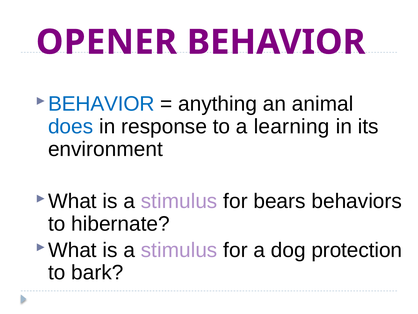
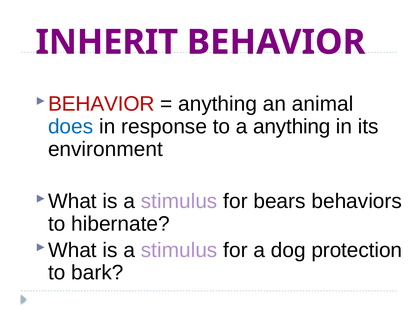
OPENER: OPENER -> INHERIT
BEHAVIOR at (101, 104) colour: blue -> red
a learning: learning -> anything
